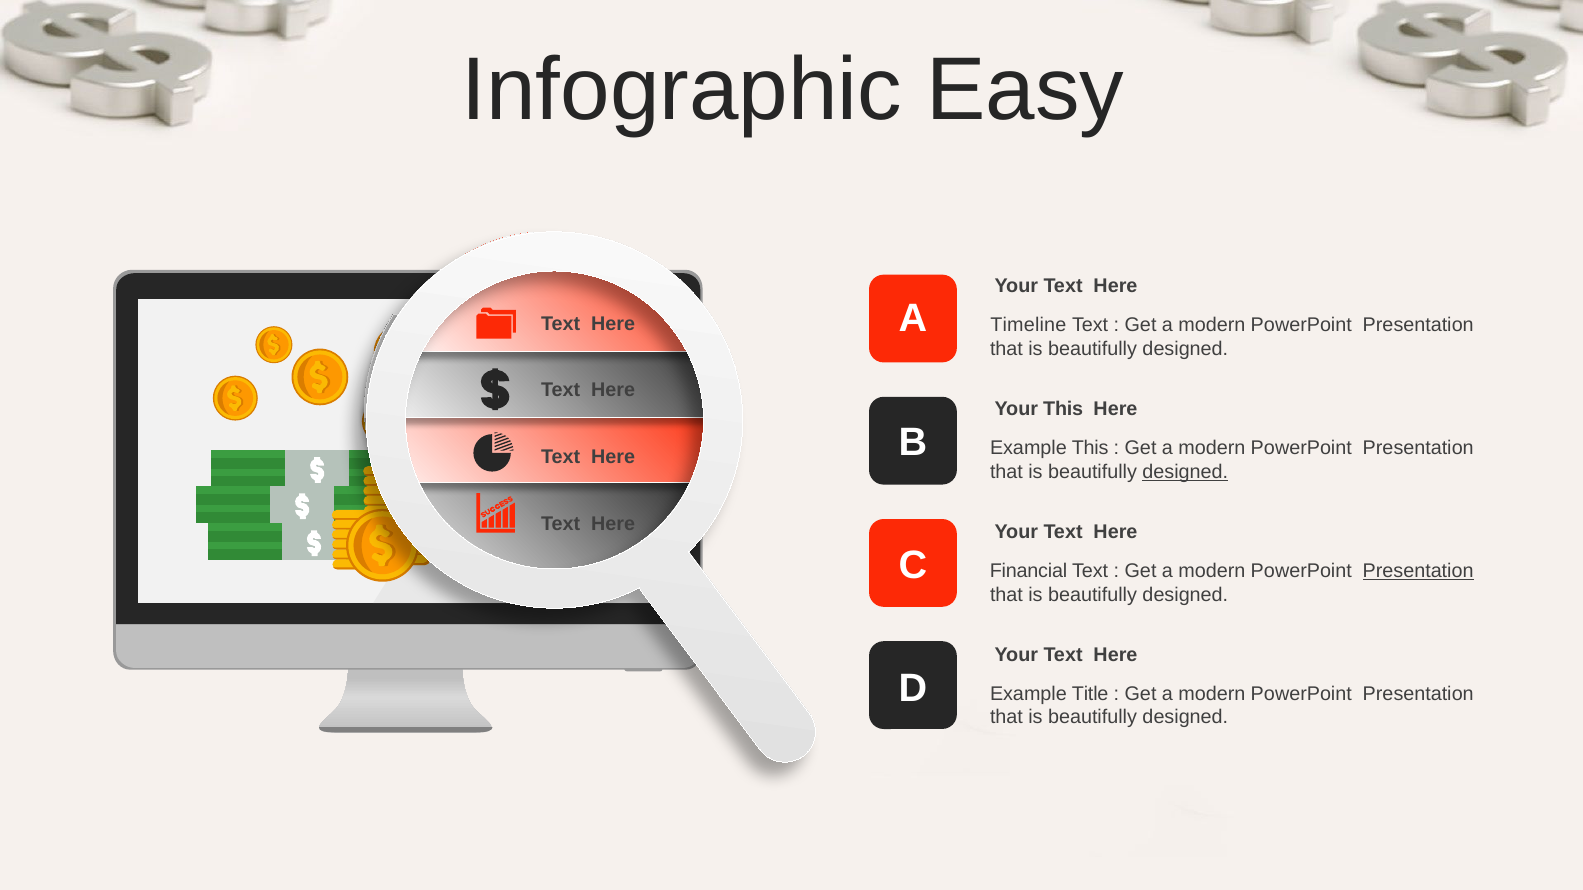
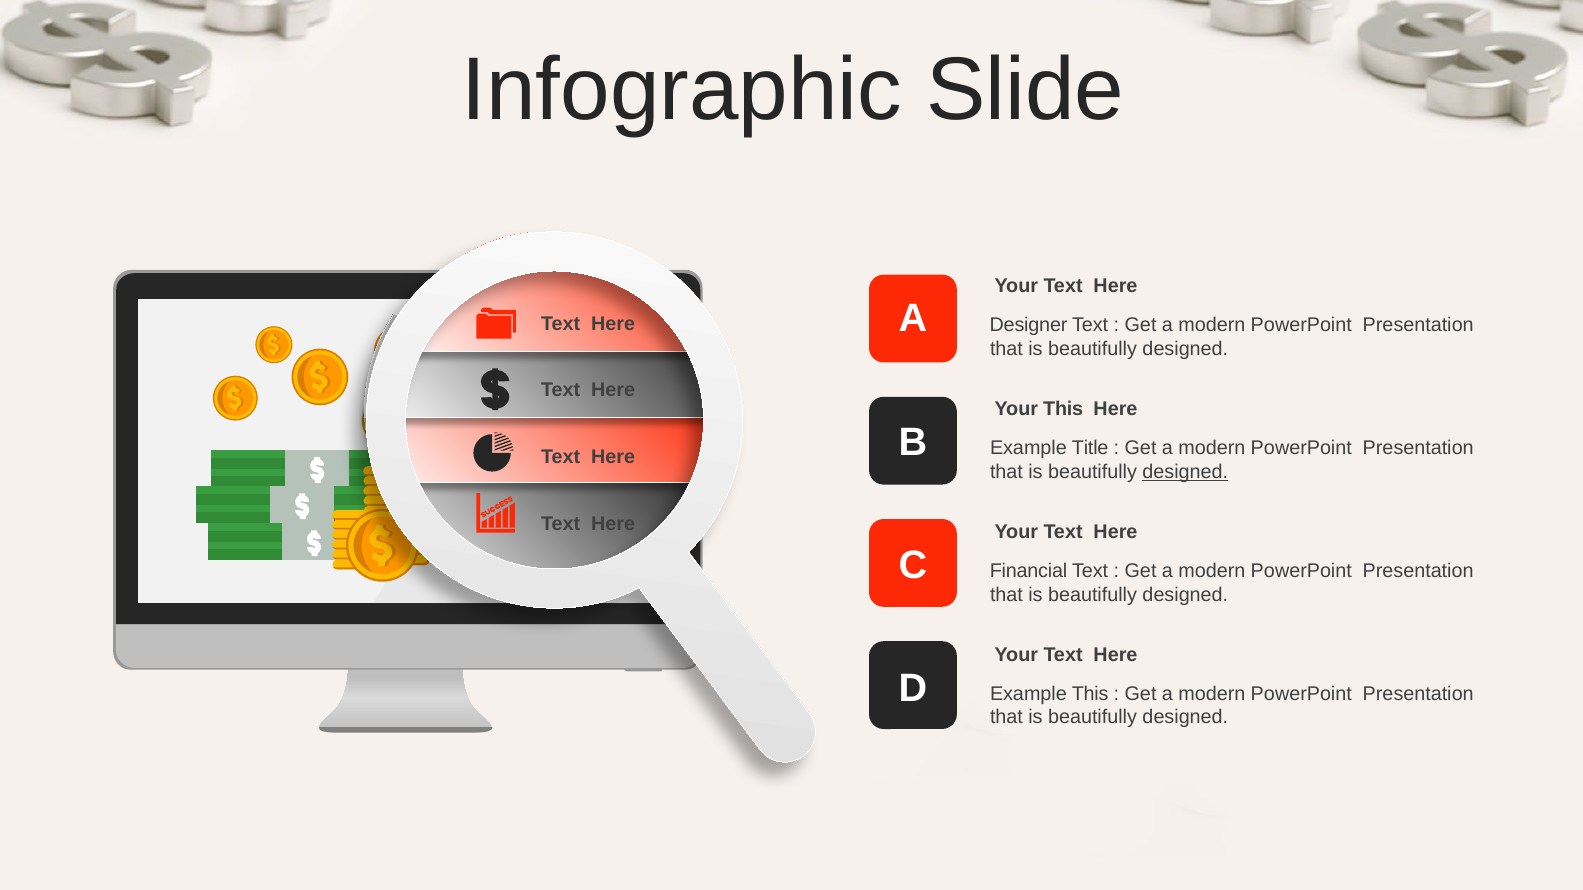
Easy: Easy -> Slide
Timeline: Timeline -> Designer
Example This: This -> Title
Presentation at (1418, 571) underline: present -> none
Example Title: Title -> This
